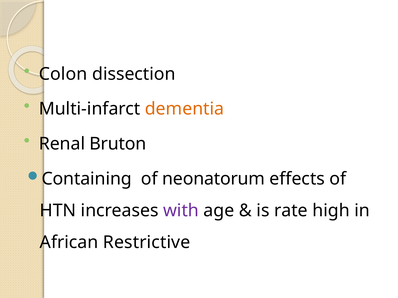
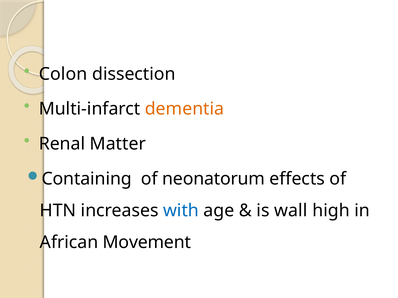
Bruton: Bruton -> Matter
with colour: purple -> blue
rate: rate -> wall
Restrictive: Restrictive -> Movement
